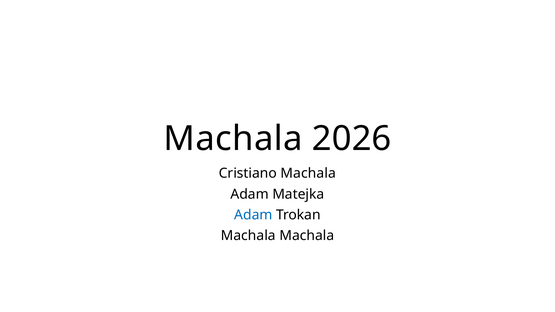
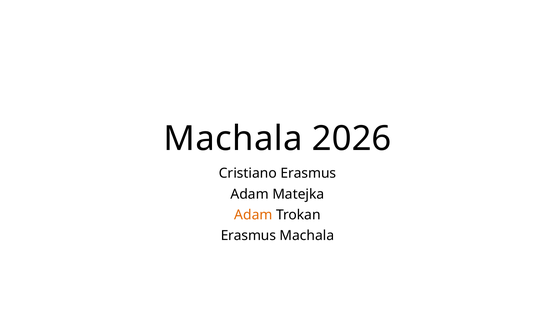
Cristiano Machala: Machala -> Erasmus
Adam at (253, 215) colour: blue -> orange
Machala at (248, 236): Machala -> Erasmus
